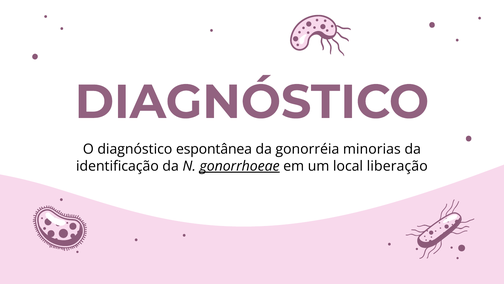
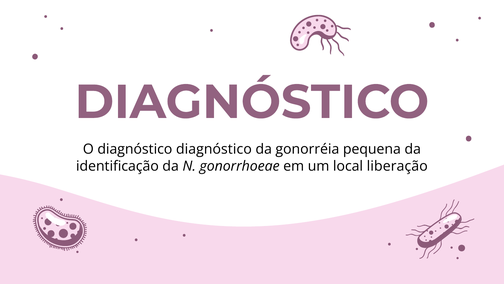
diagnóstico espontânea: espontânea -> diagnóstico
minorias: minorias -> pequena
gonorrhoeae underline: present -> none
